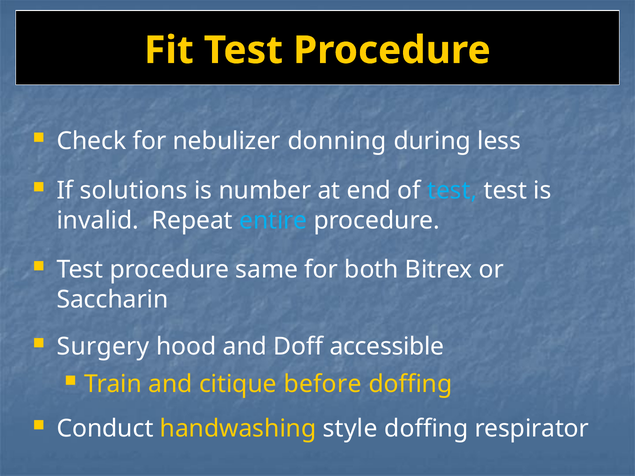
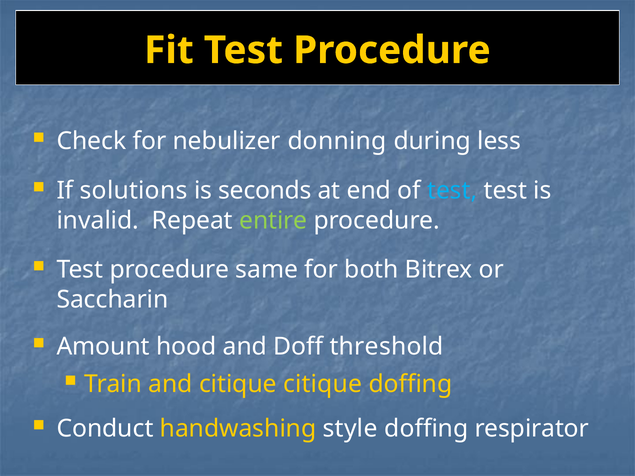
number: number -> seconds
entire colour: light blue -> light green
Surgery: Surgery -> Amount
accessible: accessible -> threshold
citique before: before -> citique
